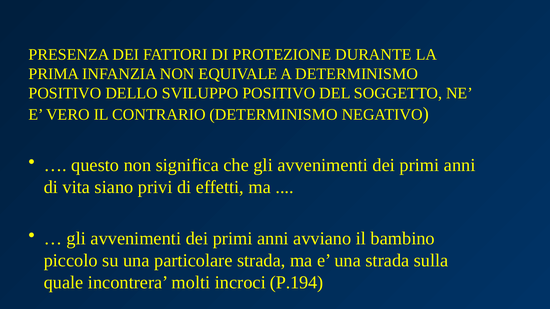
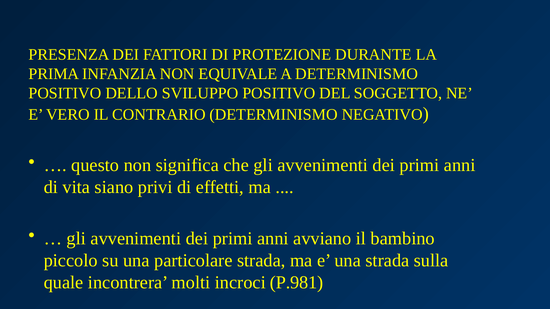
P.194: P.194 -> P.981
